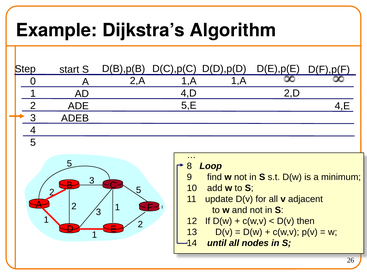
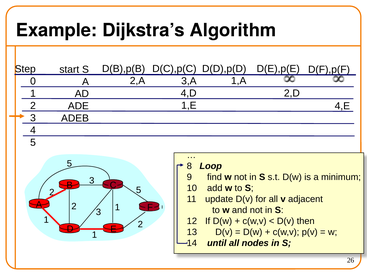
1,A at (189, 81): 1,A -> 3,A
5,E: 5,E -> 1,E
